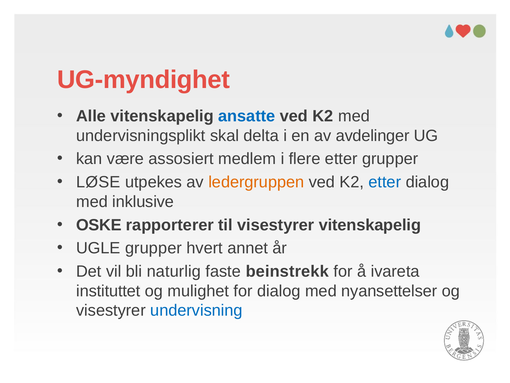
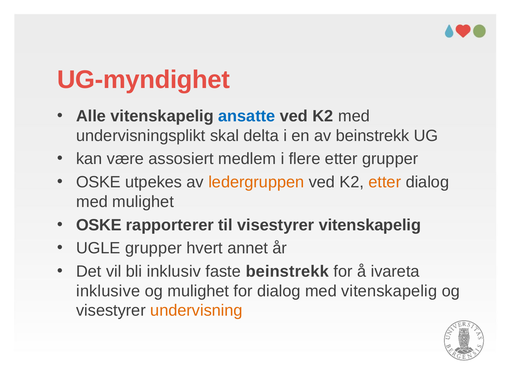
av avdelinger: avdelinger -> beinstrekk
LØSE at (98, 182): LØSE -> OSKE
etter at (385, 182) colour: blue -> orange
med inklusive: inklusive -> mulighet
naturlig: naturlig -> inklusiv
instituttet: instituttet -> inklusive
med nyansettelser: nyansettelser -> vitenskapelig
undervisning colour: blue -> orange
